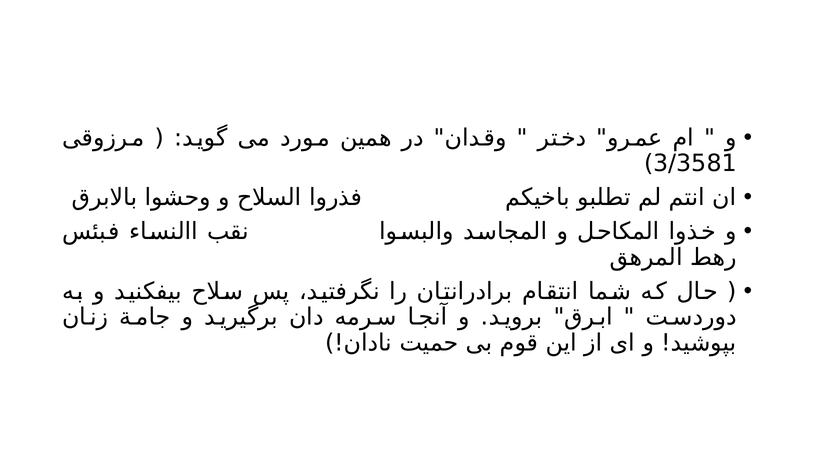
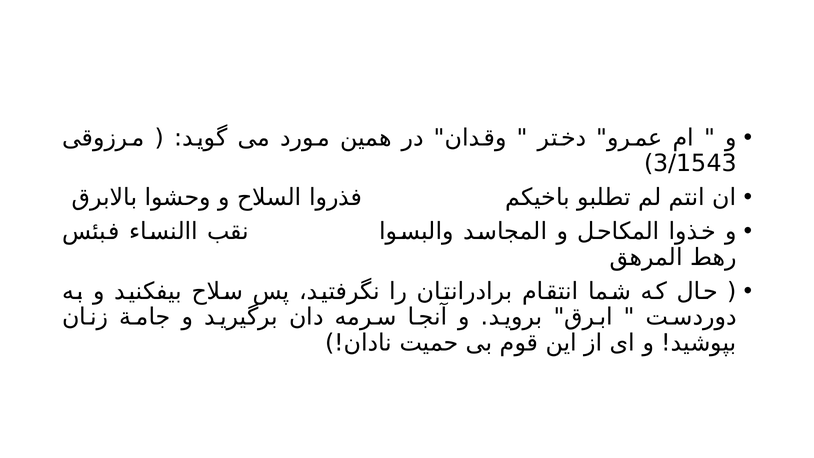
3/3581: 3/3581 -> 3/1543
